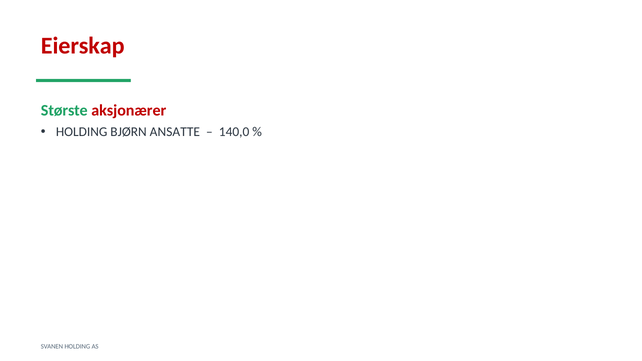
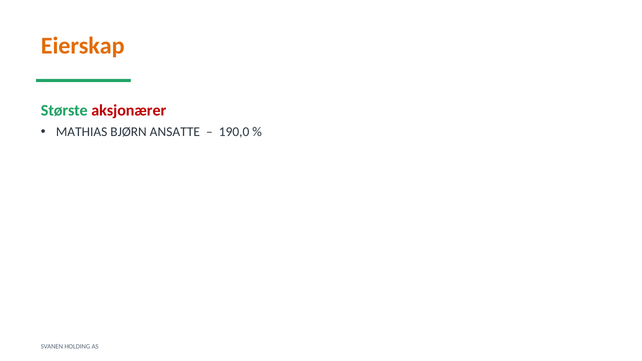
Eierskap colour: red -> orange
HOLDING at (82, 132): HOLDING -> MATHIAS
140,0: 140,0 -> 190,0
